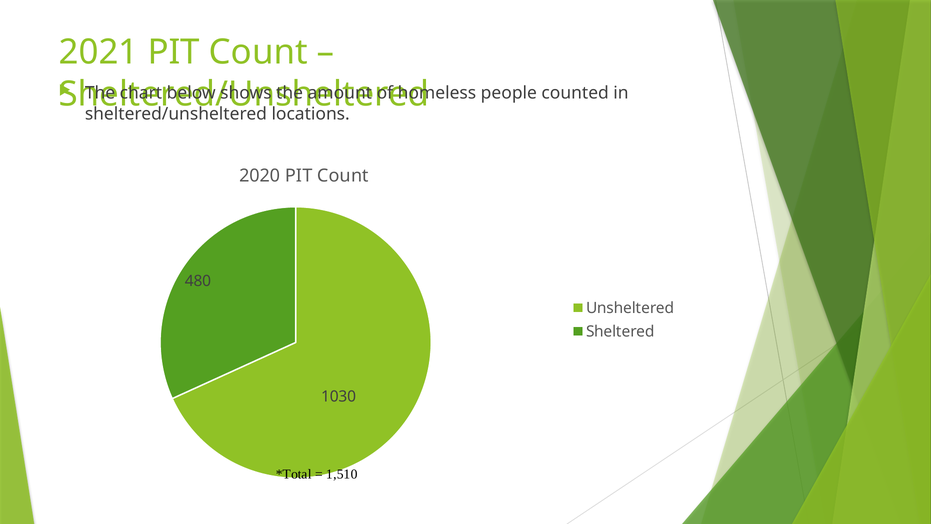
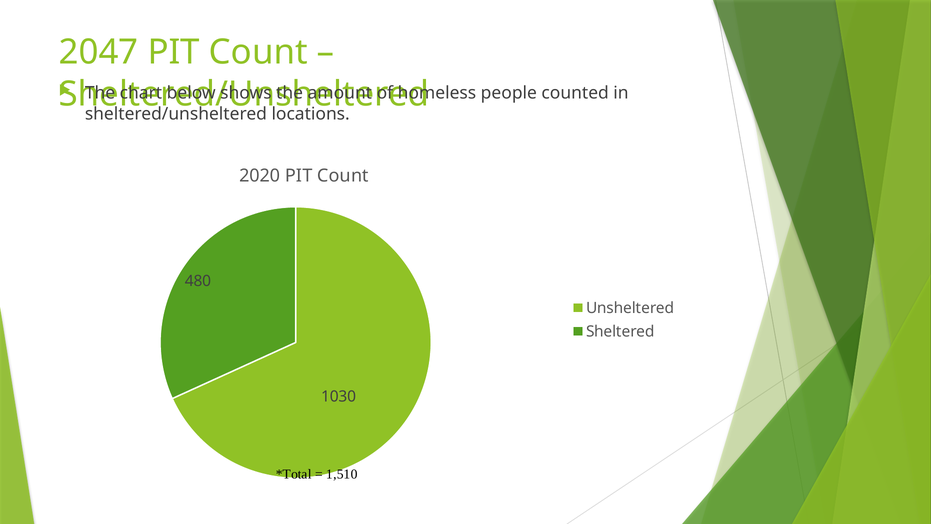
2021: 2021 -> 2047
